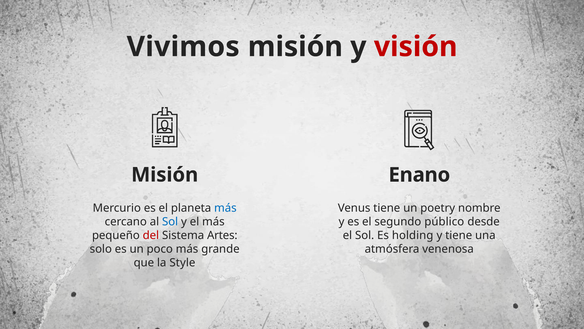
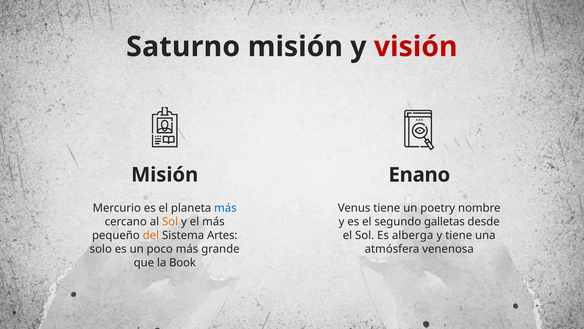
Vivimos: Vivimos -> Saturno
Sol at (170, 222) colour: blue -> orange
público: público -> galletas
del colour: red -> orange
holding: holding -> alberga
Style: Style -> Book
